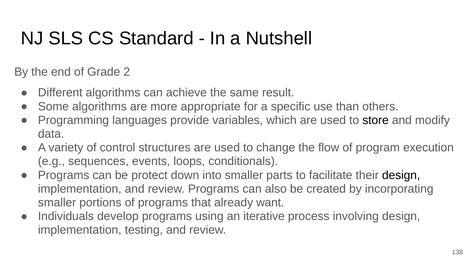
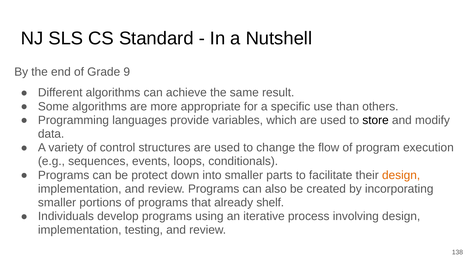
2: 2 -> 9
design at (401, 175) colour: black -> orange
want: want -> shelf
